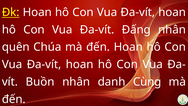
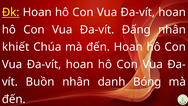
quên: quên -> khiết
Cùng: Cùng -> Bóng
